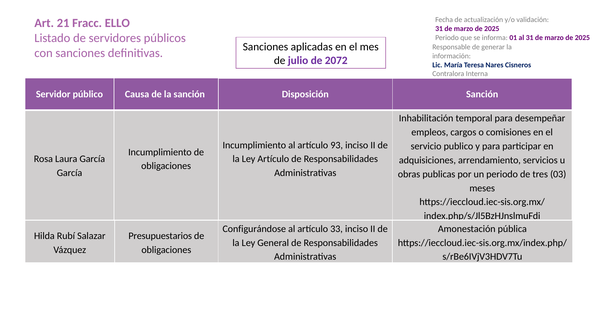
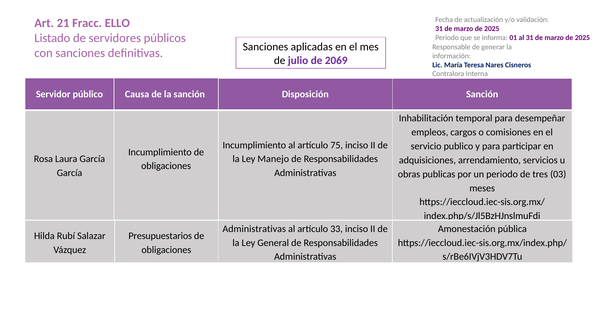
2072: 2072 -> 2069
93: 93 -> 75
Ley Artículo: Artículo -> Manejo
Configurándose at (254, 229): Configurándose -> Administrativas
